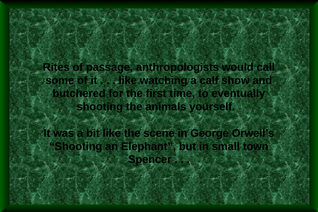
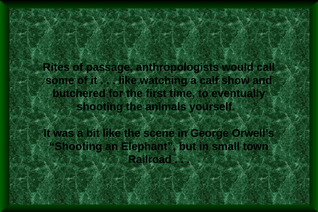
Spencer: Spencer -> Railroad
